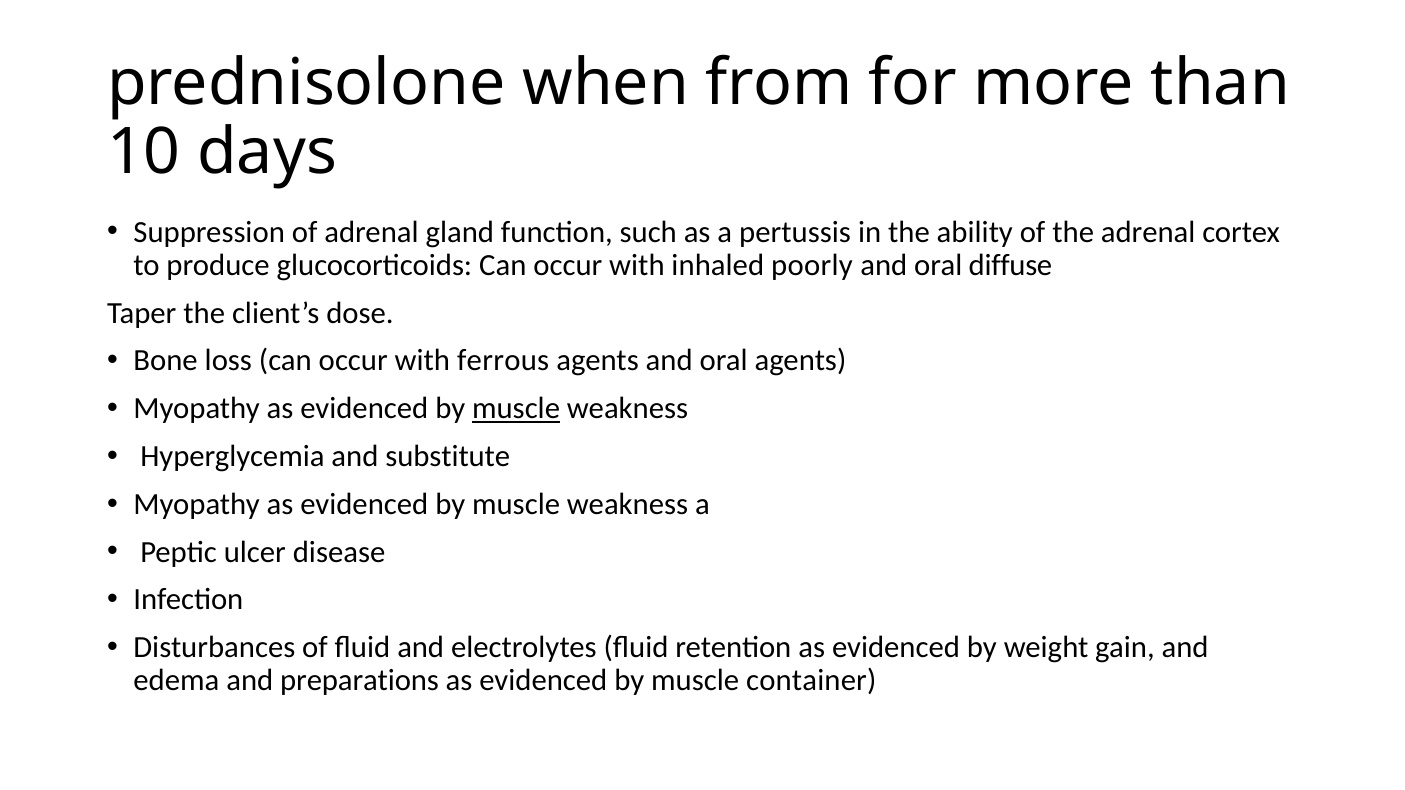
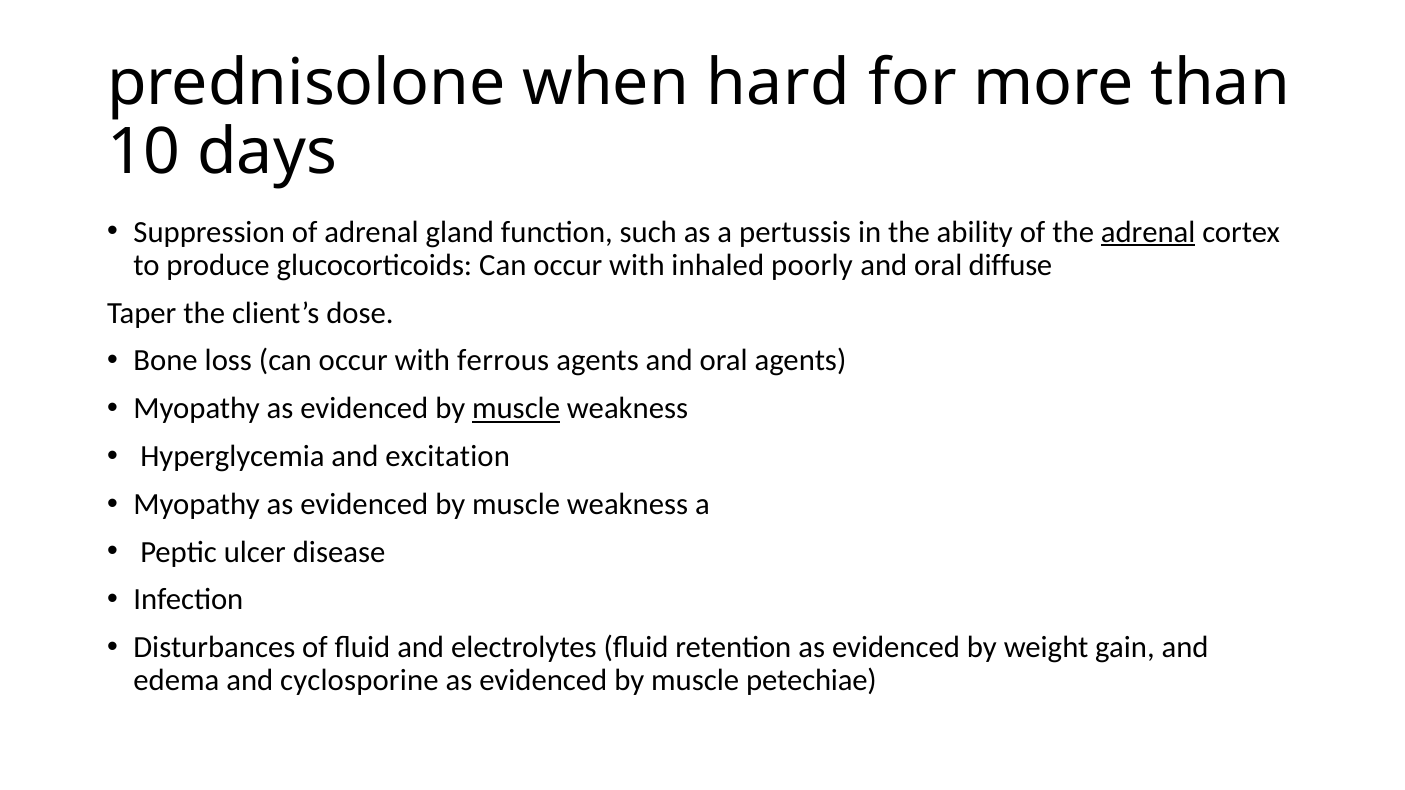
from: from -> hard
adrenal at (1148, 232) underline: none -> present
substitute: substitute -> excitation
preparations: preparations -> cyclosporine
container: container -> petechiae
